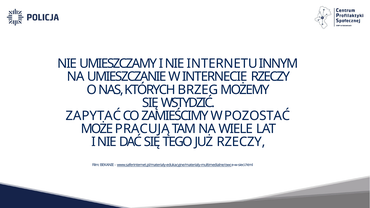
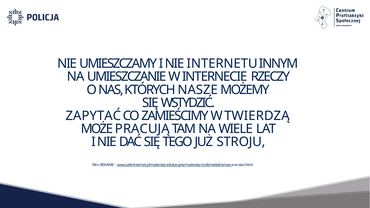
BRZEG: BRZEG -> NASZE
POZOSTAĆ: POZOSTAĆ -> TWIERDZĄ
JUŻ RZECZY: RZECZY -> STROJU
